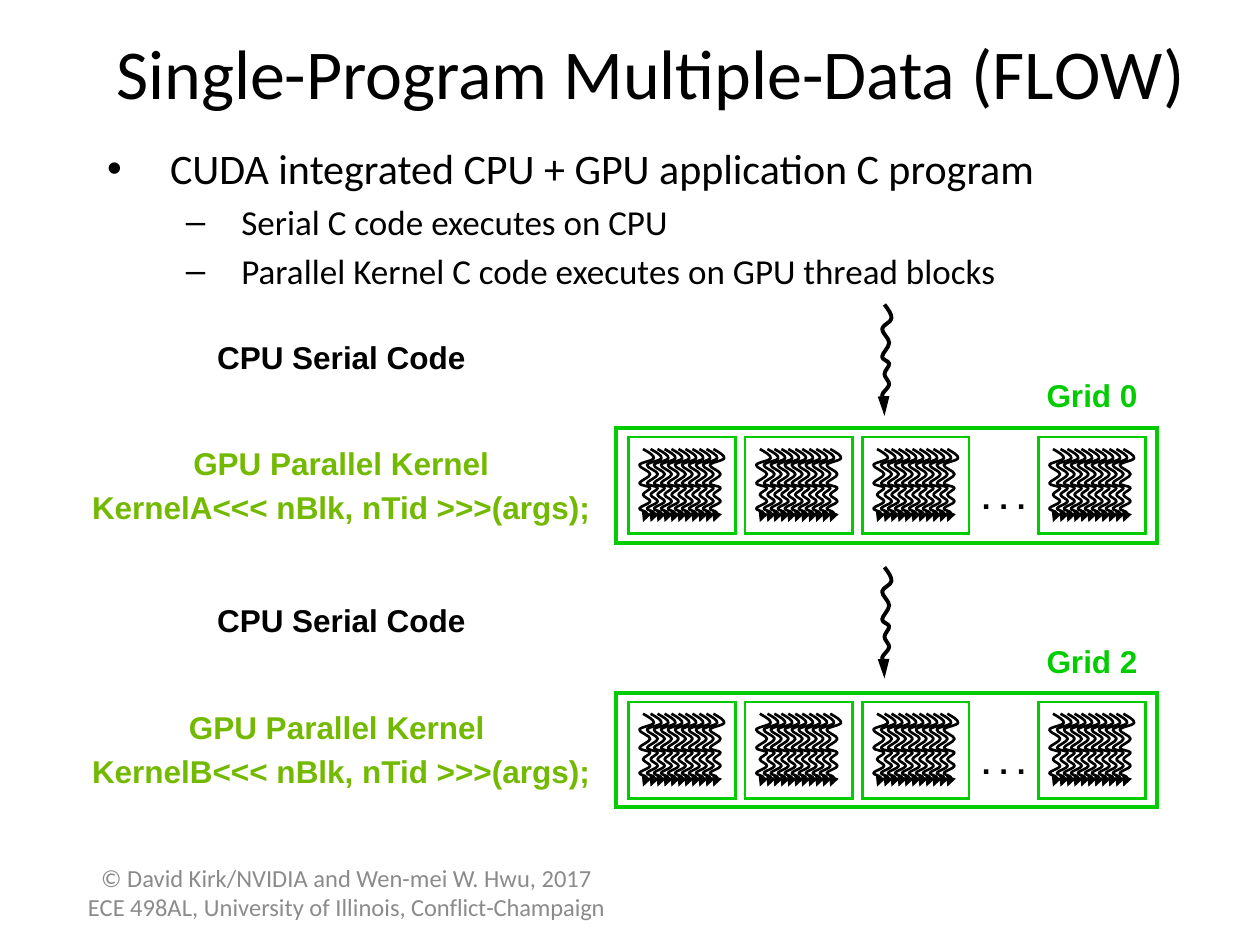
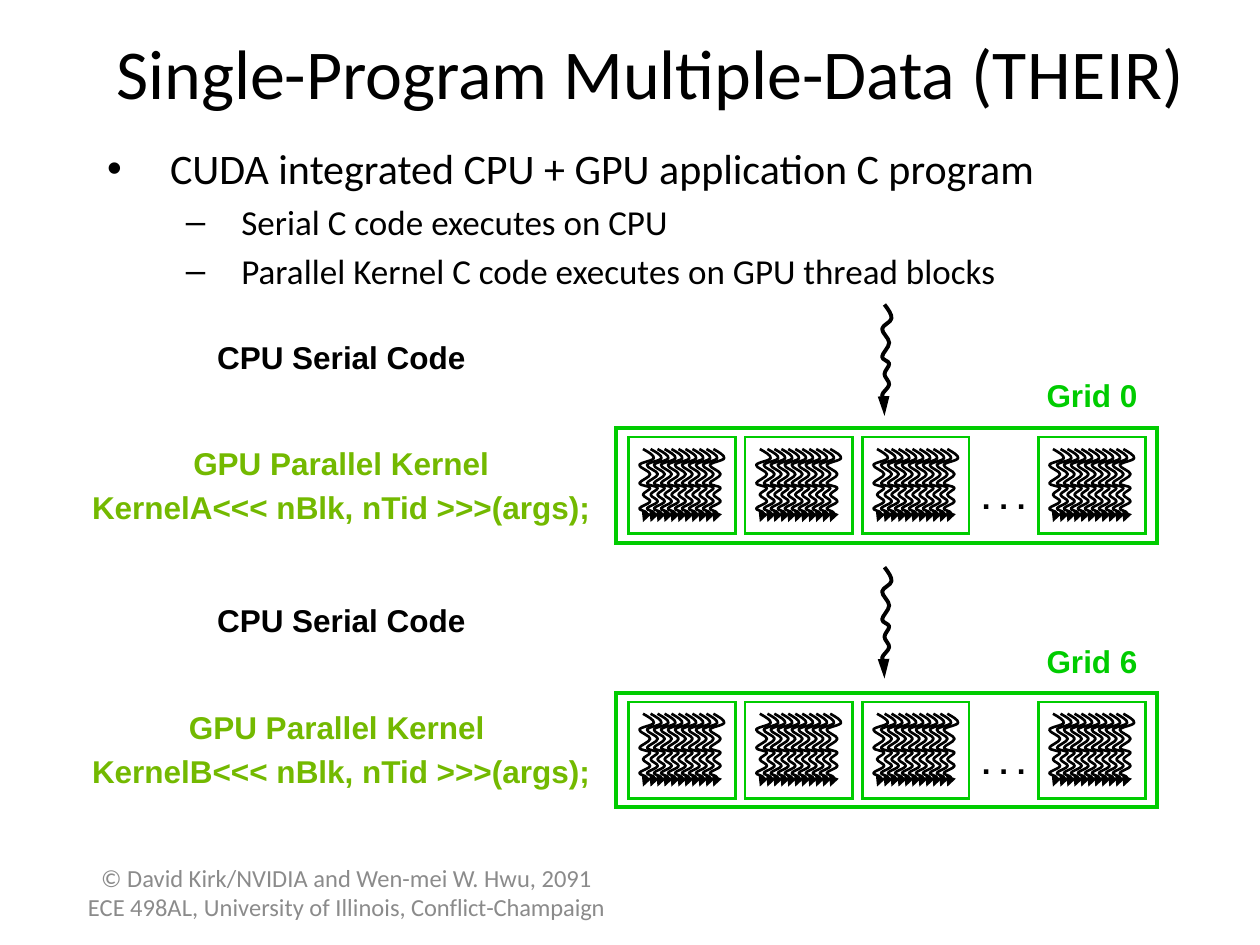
FLOW: FLOW -> THEIR
2: 2 -> 6
2017: 2017 -> 2091
